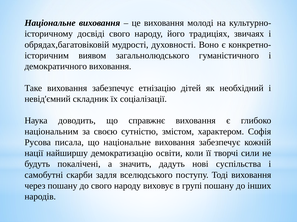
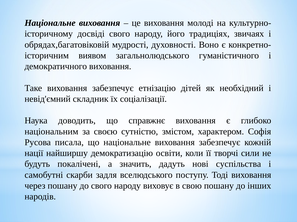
групі: групі -> свою
